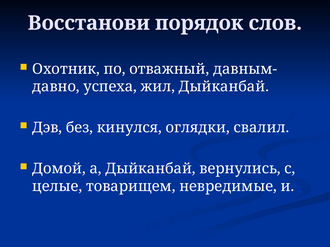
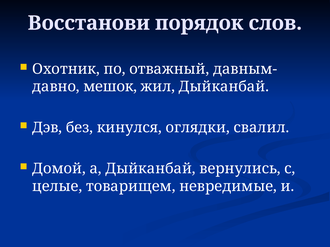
успеха: успеха -> мешок
